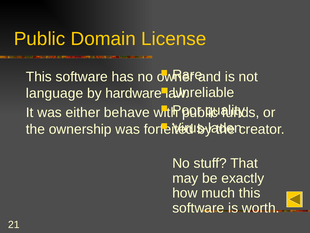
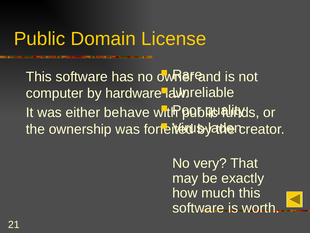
language: language -> computer
stuff: stuff -> very
